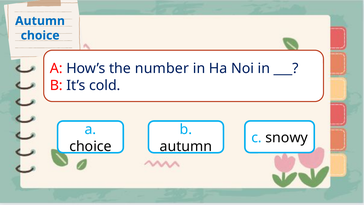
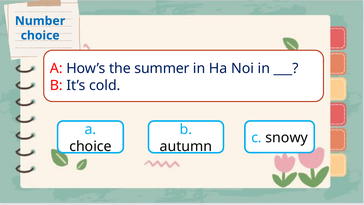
Autumn at (40, 21): Autumn -> Number
number: number -> summer
